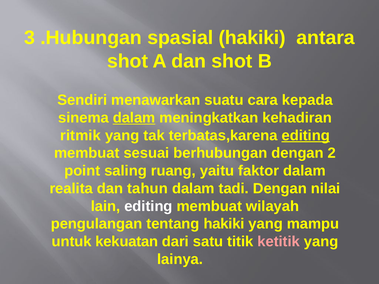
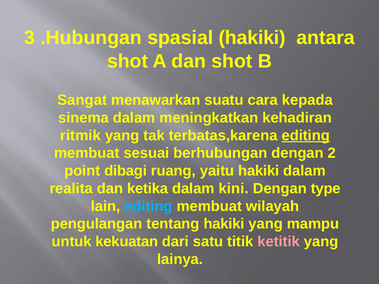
Sendiri: Sendiri -> Sangat
dalam at (134, 118) underline: present -> none
saling: saling -> dibagi
yaitu faktor: faktor -> hakiki
tahun: tahun -> ketika
tadi: tadi -> kini
nilai: nilai -> type
editing at (148, 206) colour: white -> light blue
